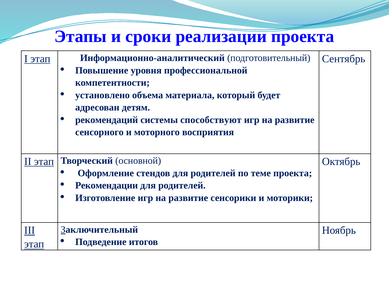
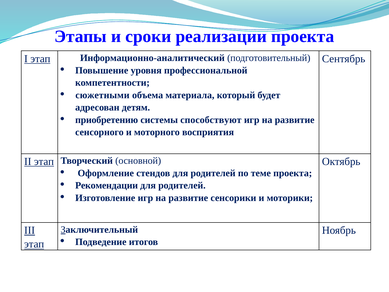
установлено: установлено -> сюжетными
рекомендаций: рекомендаций -> приобретению
